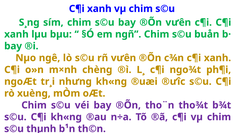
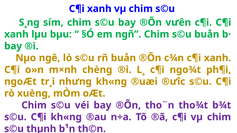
rñ vưên: vưên -> buån
